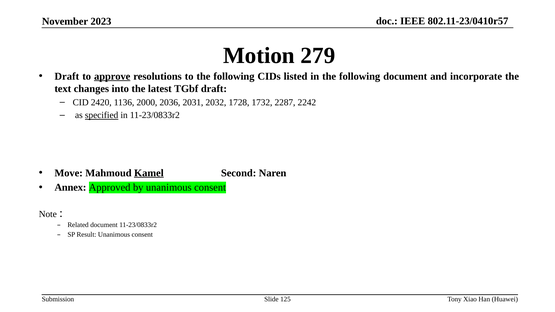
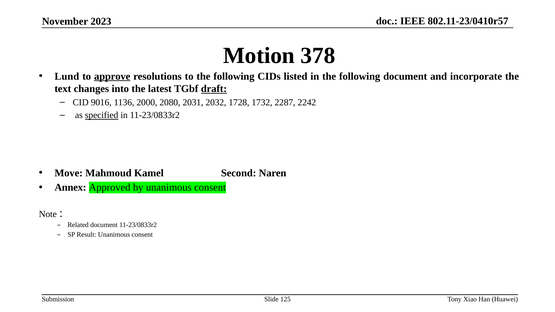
279: 279 -> 378
Draft at (67, 76): Draft -> Lund
draft at (214, 89) underline: none -> present
2420: 2420 -> 9016
2036: 2036 -> 2080
Kamel underline: present -> none
